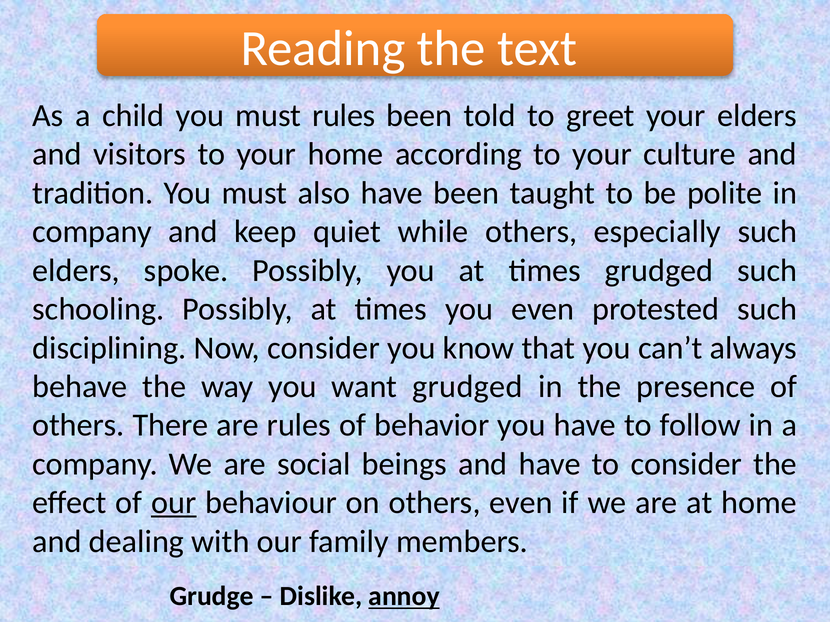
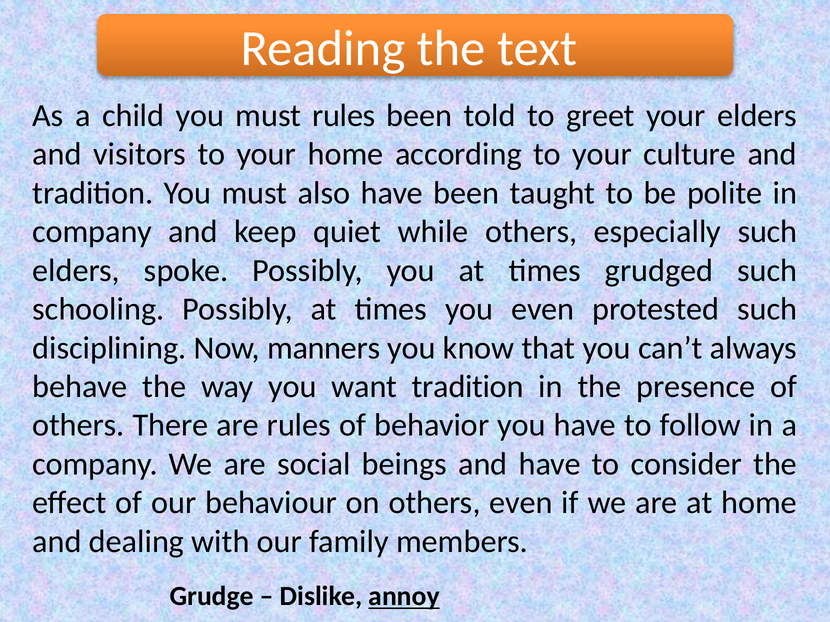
Now consider: consider -> manners
want grudged: grudged -> tradition
our at (174, 503) underline: present -> none
